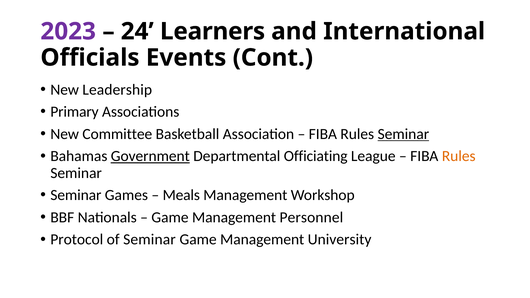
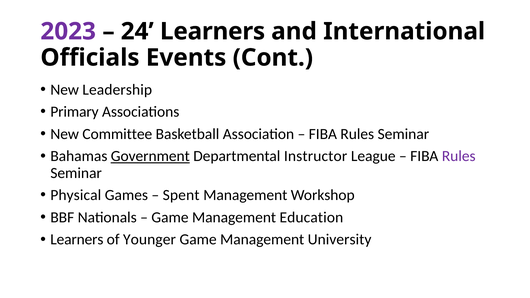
Seminar at (403, 134) underline: present -> none
Officiating: Officiating -> Instructor
Rules at (459, 156) colour: orange -> purple
Seminar at (76, 195): Seminar -> Physical
Meals: Meals -> Spent
Personnel: Personnel -> Education
Protocol at (77, 240): Protocol -> Learners
of Seminar: Seminar -> Younger
